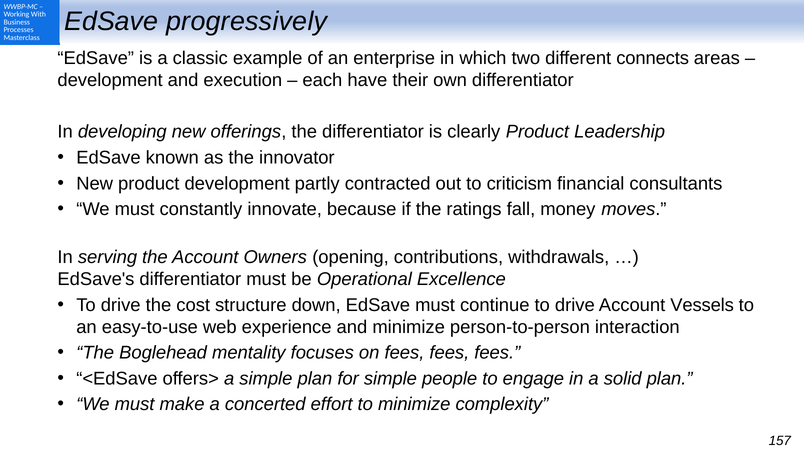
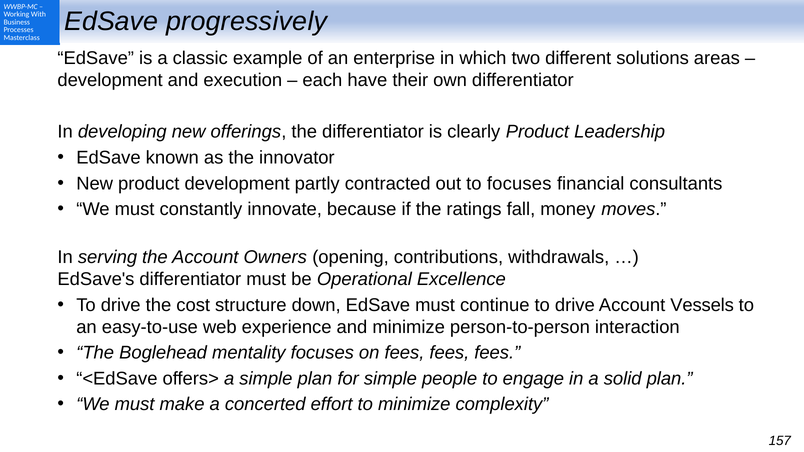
connects: connects -> solutions
to criticism: criticism -> focuses
